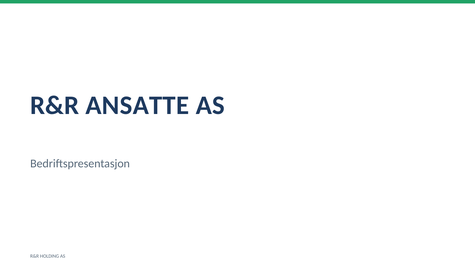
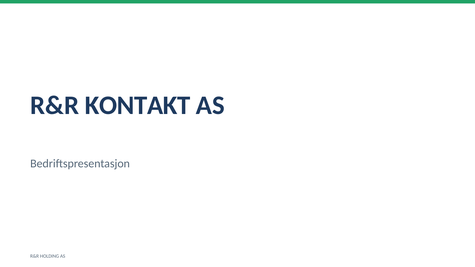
ANSATTE: ANSATTE -> KONTAKT
